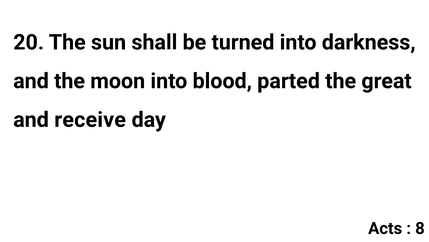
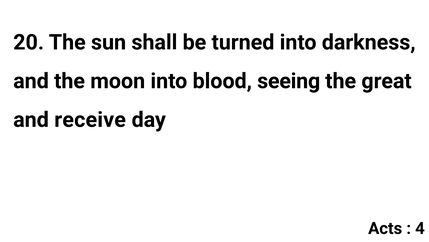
parted: parted -> seeing
8: 8 -> 4
